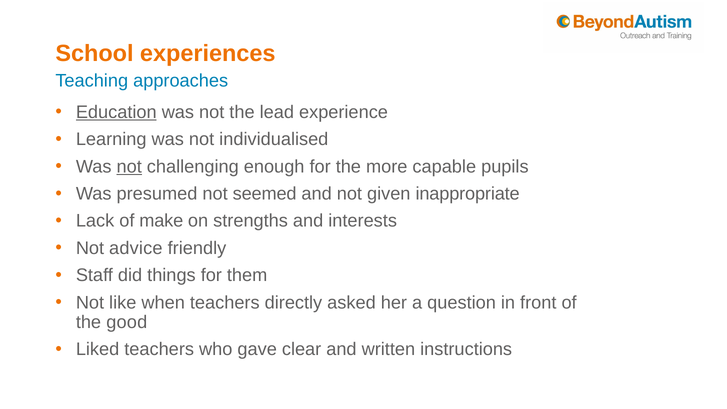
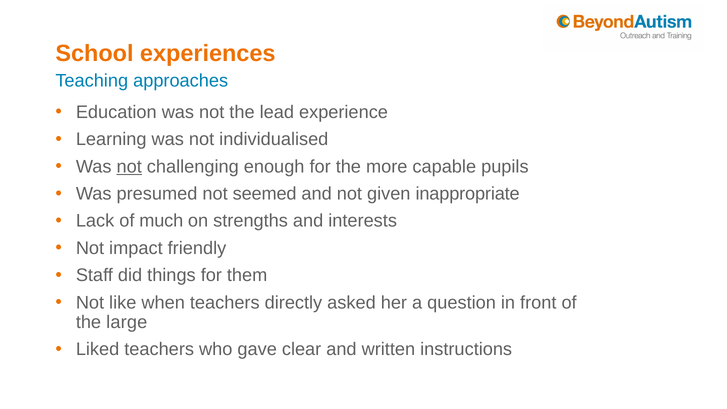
Education underline: present -> none
make: make -> much
advice: advice -> impact
good: good -> large
